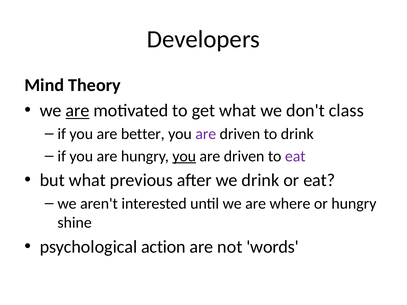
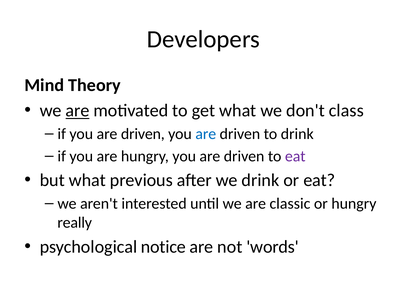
if you are better: better -> driven
are at (206, 134) colour: purple -> blue
you at (184, 156) underline: present -> none
where: where -> classic
shine: shine -> really
action: action -> notice
